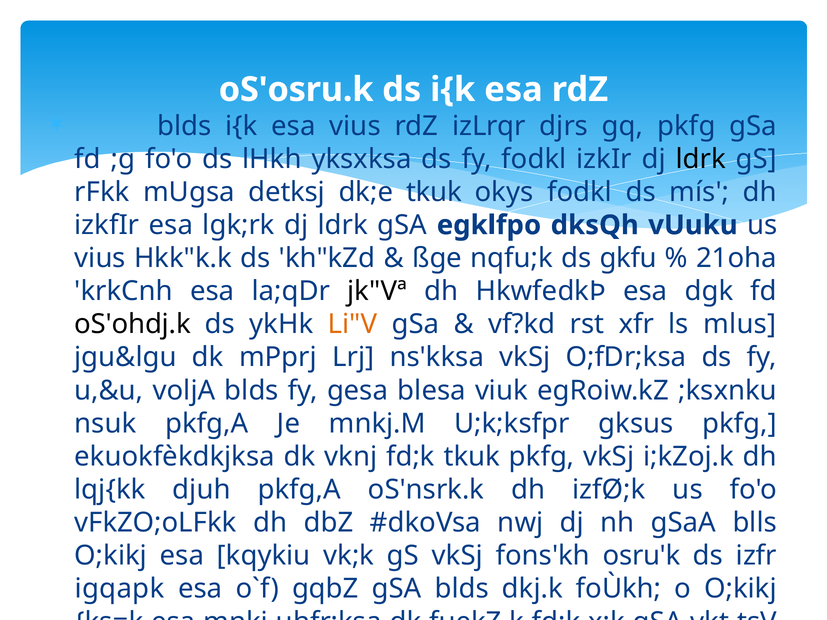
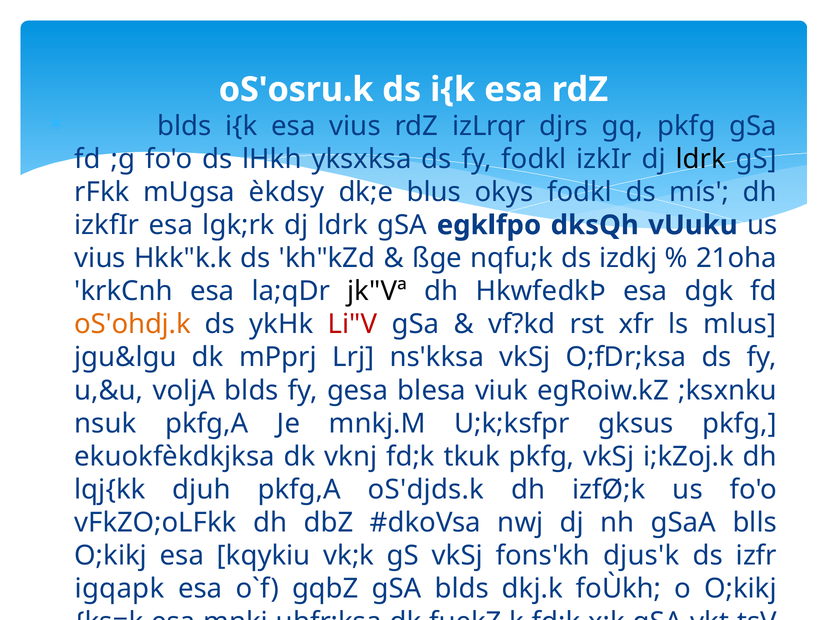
detksj: detksj -> èkdsy
dk;e tkuk: tkuk -> blus
gkfu: gkfu -> izdkj
oS'ohdj.k colour: black -> orange
Li"V colour: orange -> red
oS'nsrk.k: oS'nsrk.k -> oS'djds.k
osru'k: osru'k -> djus'k
